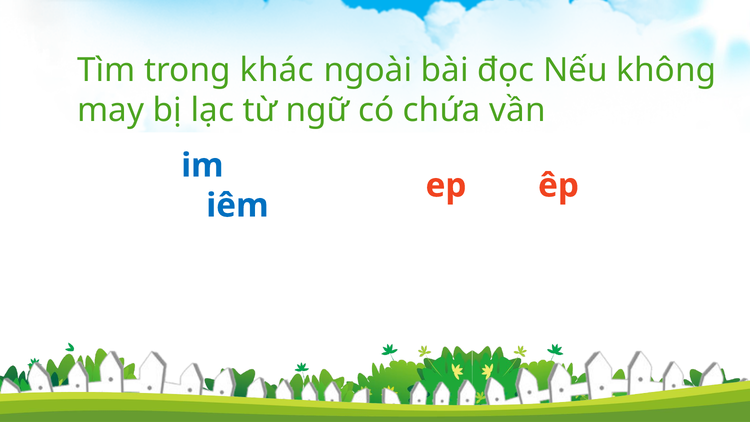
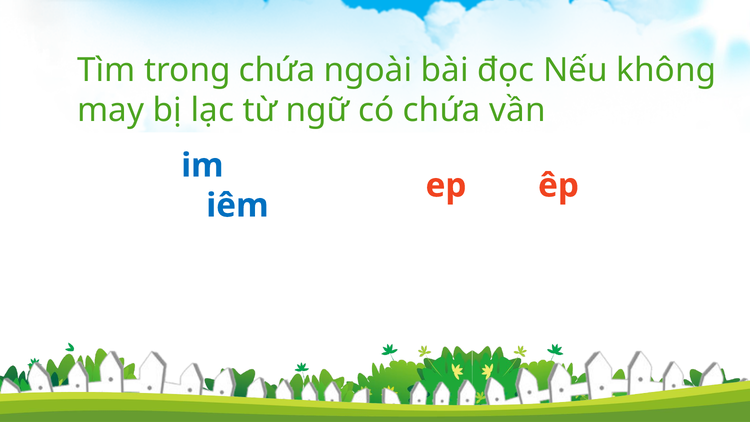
trong khác: khác -> chứa
